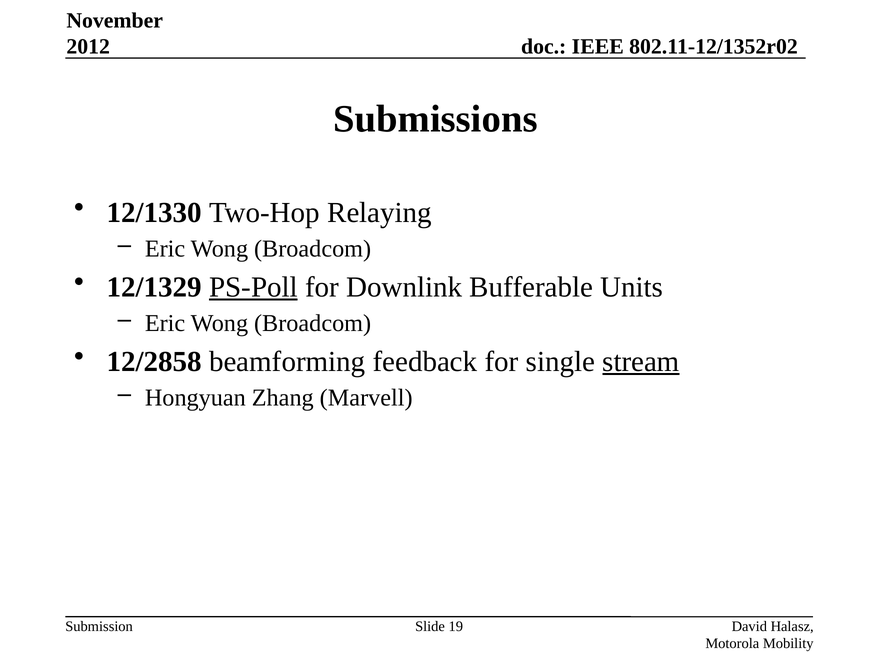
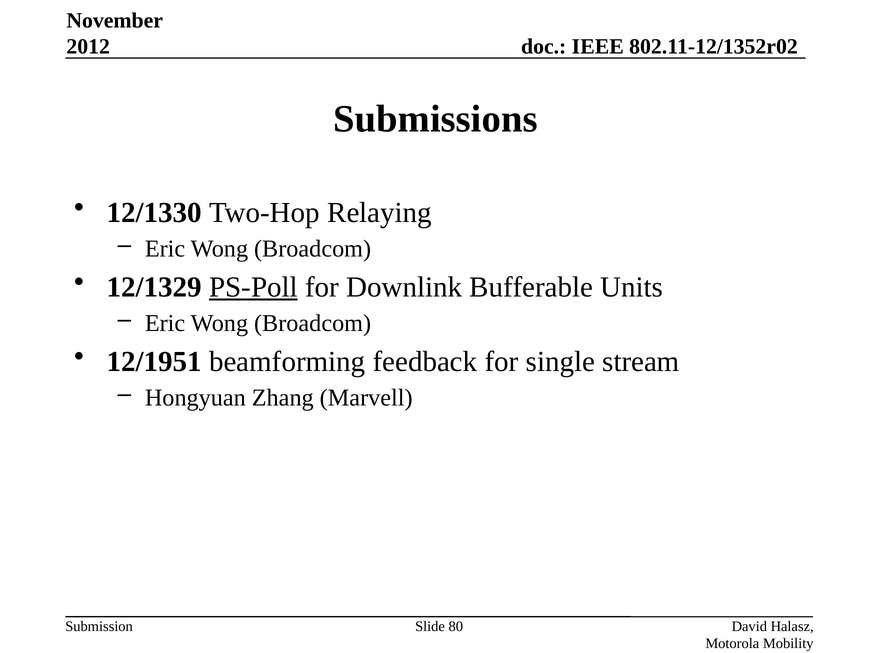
12/2858: 12/2858 -> 12/1951
stream underline: present -> none
19: 19 -> 80
